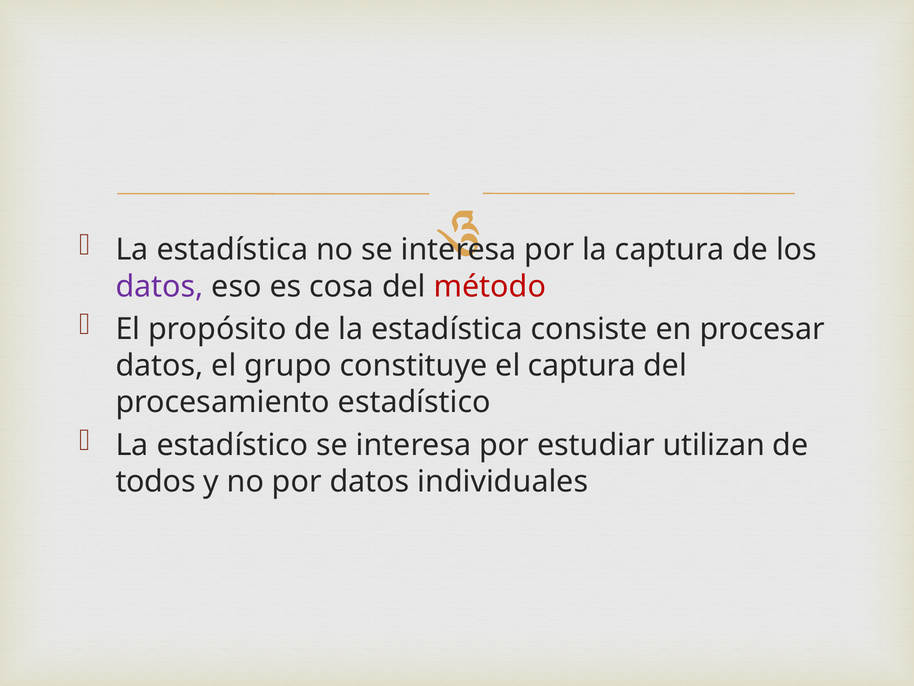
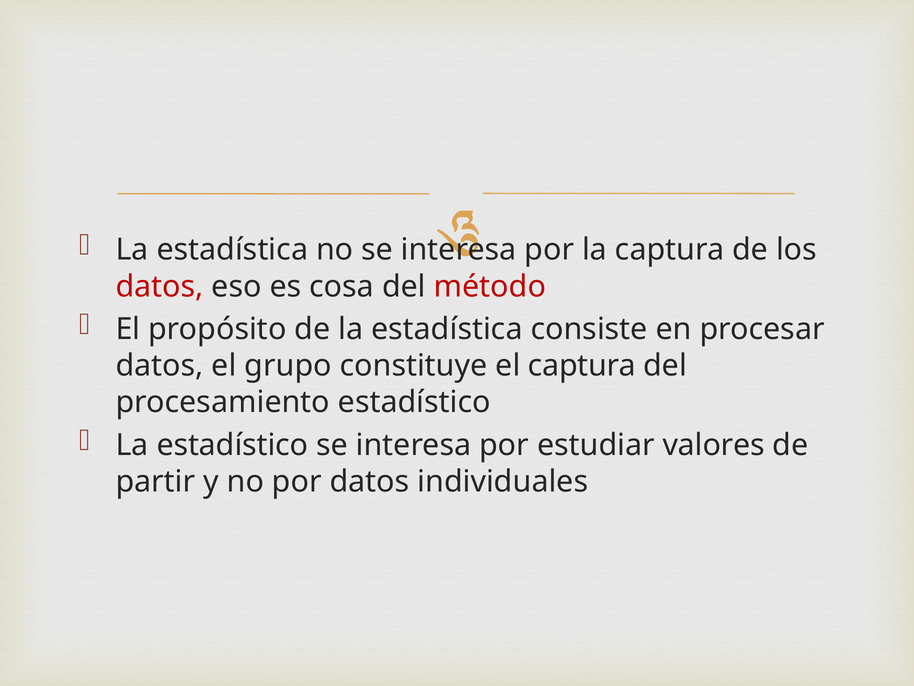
datos at (160, 286) colour: purple -> red
utilizan: utilizan -> valores
todos: todos -> partir
